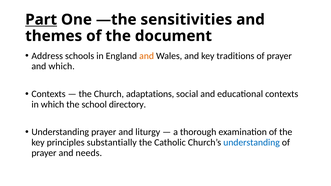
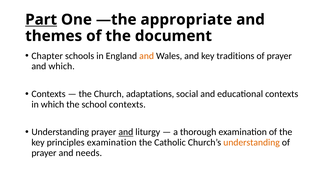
sensitivities: sensitivities -> appropriate
Address: Address -> Chapter
school directory: directory -> contexts
and at (126, 132) underline: none -> present
principles substantially: substantially -> examination
understanding at (252, 143) colour: blue -> orange
